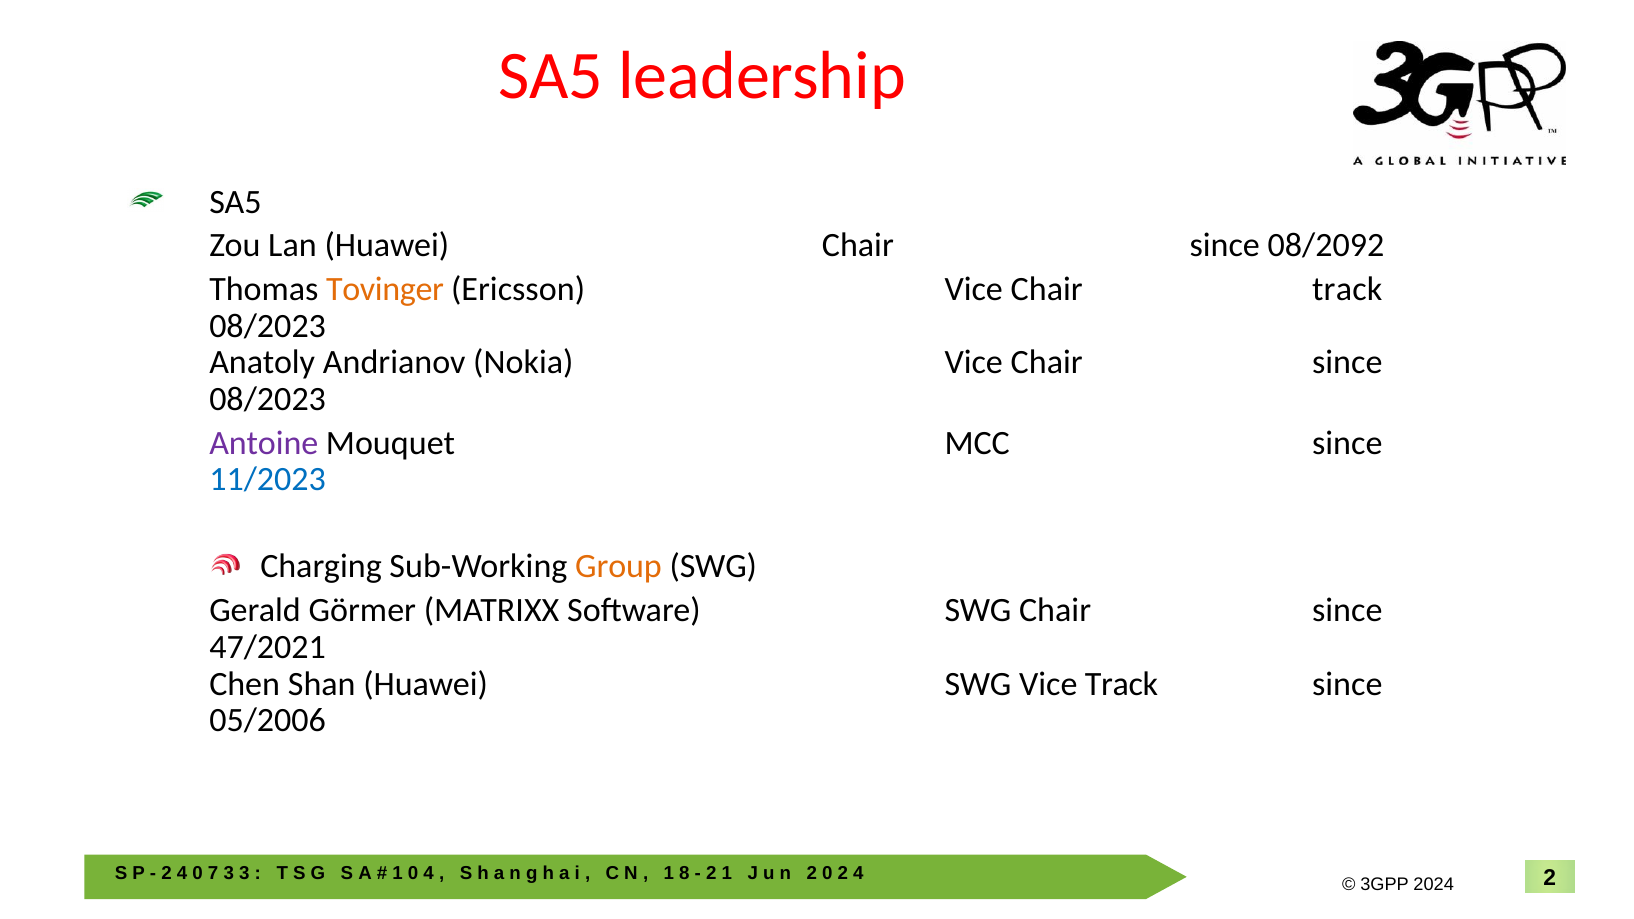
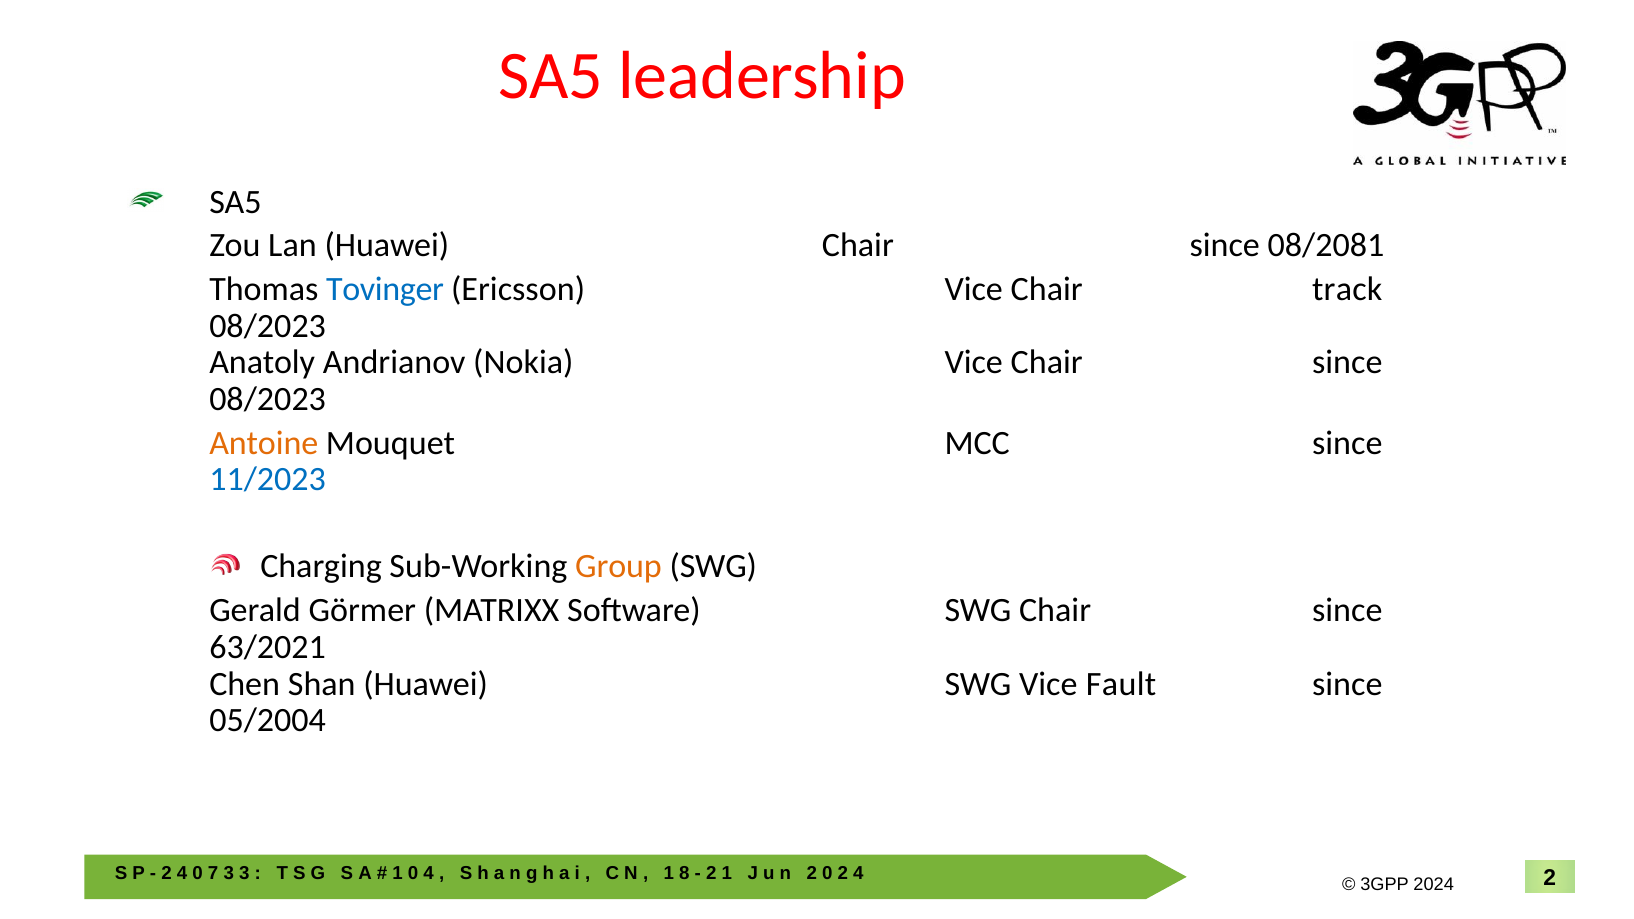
08/2092: 08/2092 -> 08/2081
Tovinger colour: orange -> blue
Antoine colour: purple -> orange
47/2021: 47/2021 -> 63/2021
Vice Track: Track -> Fault
05/2006: 05/2006 -> 05/2004
